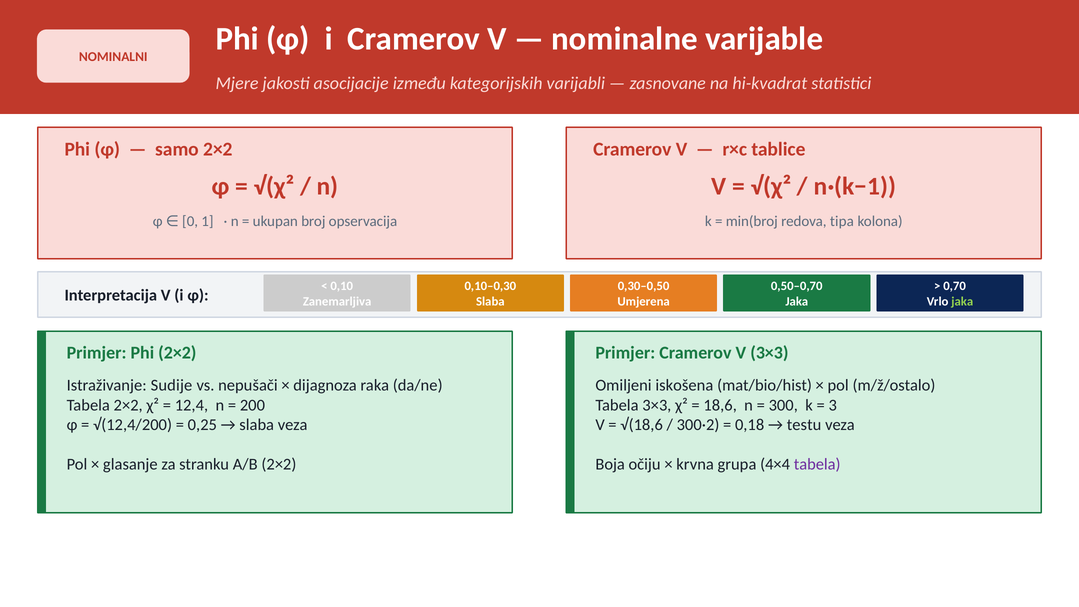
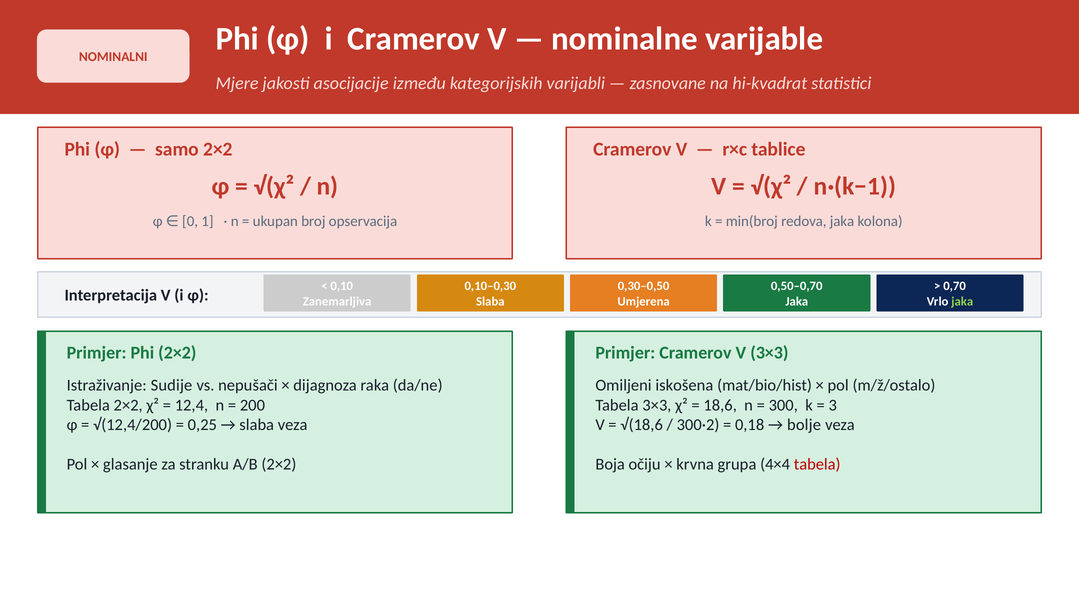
redova tipa: tipa -> jaka
testu: testu -> bolje
tabela at (817, 465) colour: purple -> red
